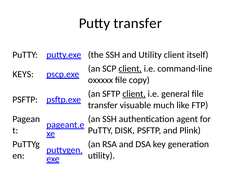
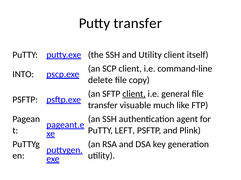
client at (130, 69) underline: present -> none
KEYS: KEYS -> INTO
oxxxxx: oxxxxx -> delete
DISK: DISK -> LEFT
